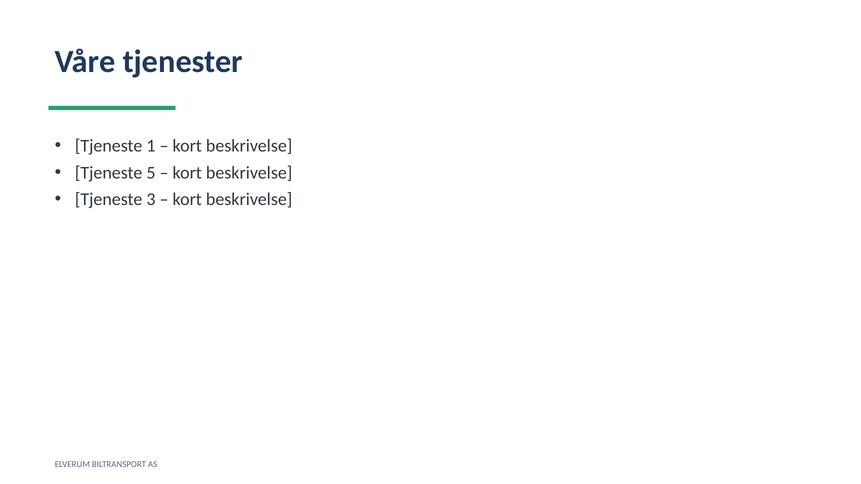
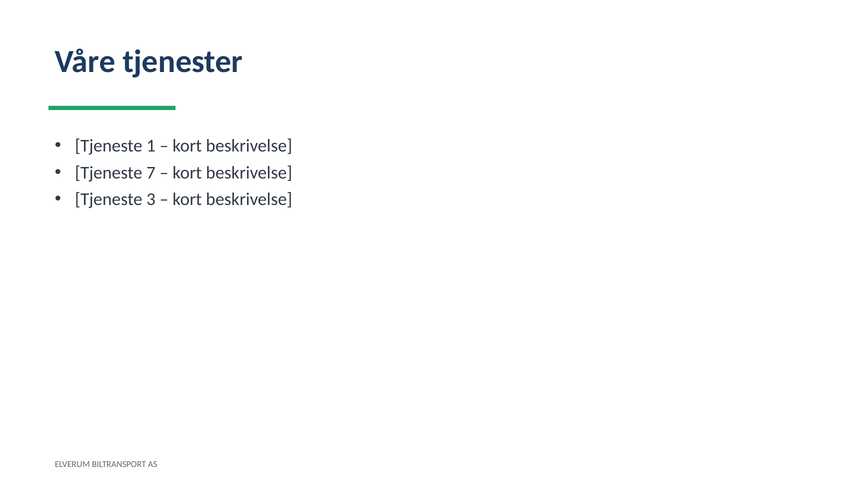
5: 5 -> 7
